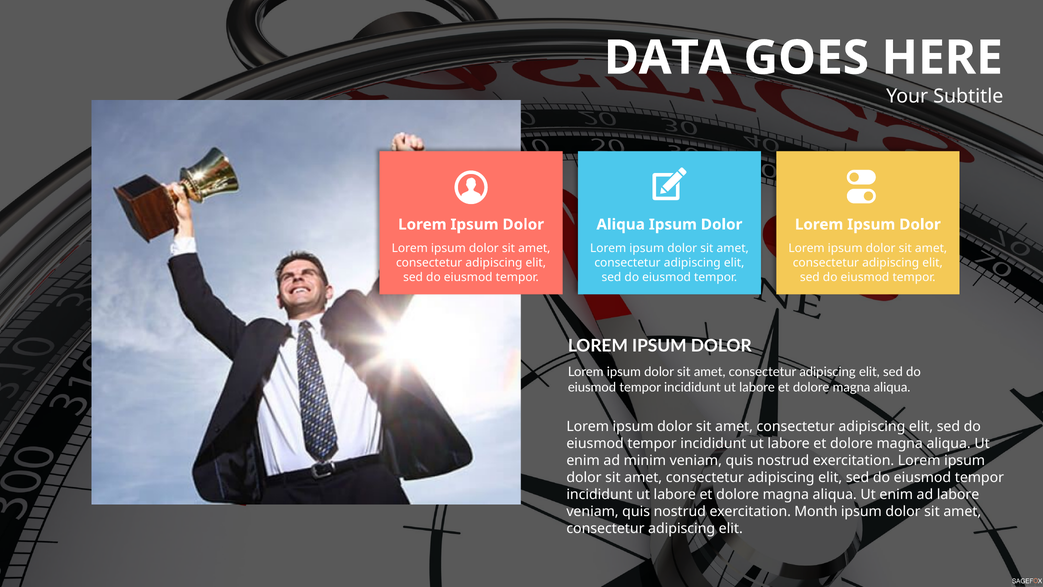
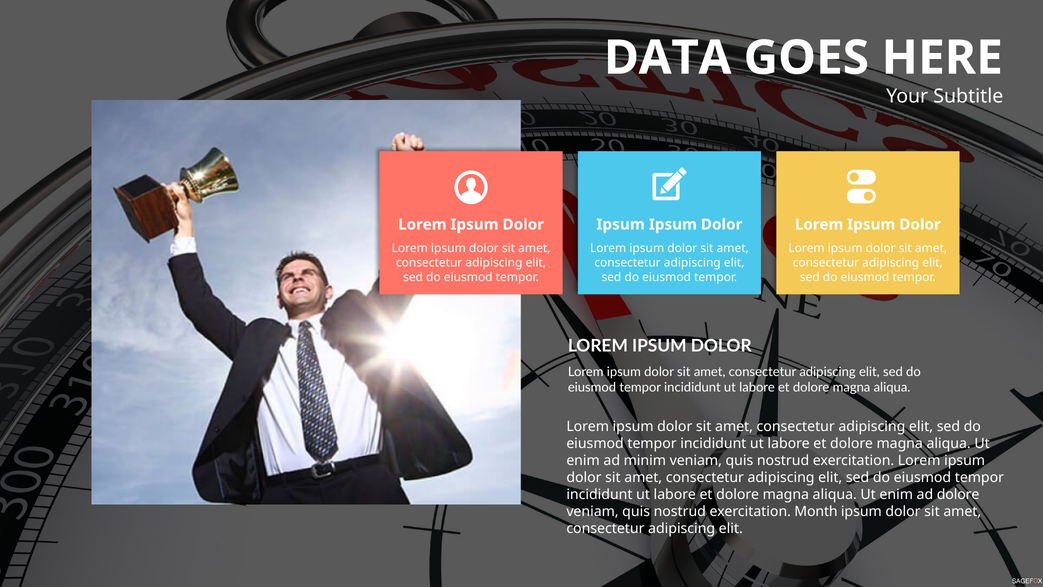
Aliqua at (621, 224): Aliqua -> Ipsum
ad labore: labore -> dolore
